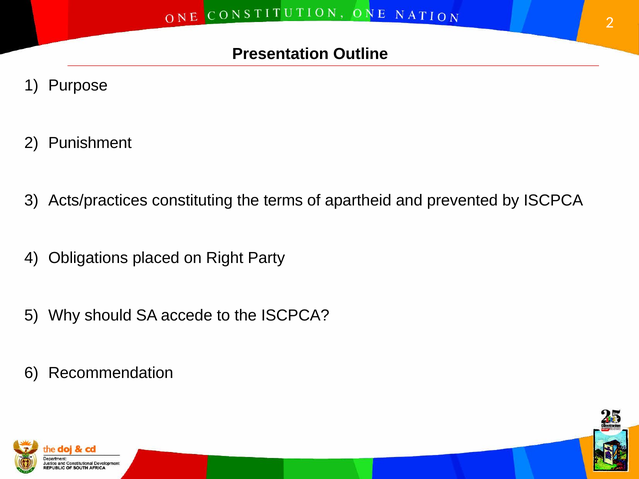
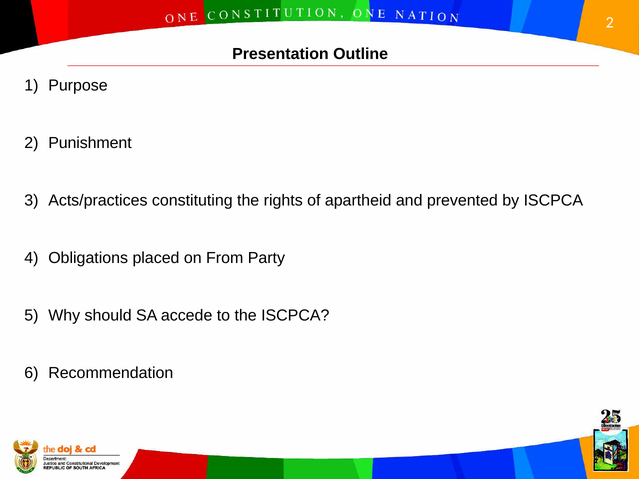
terms: terms -> rights
Right: Right -> From
